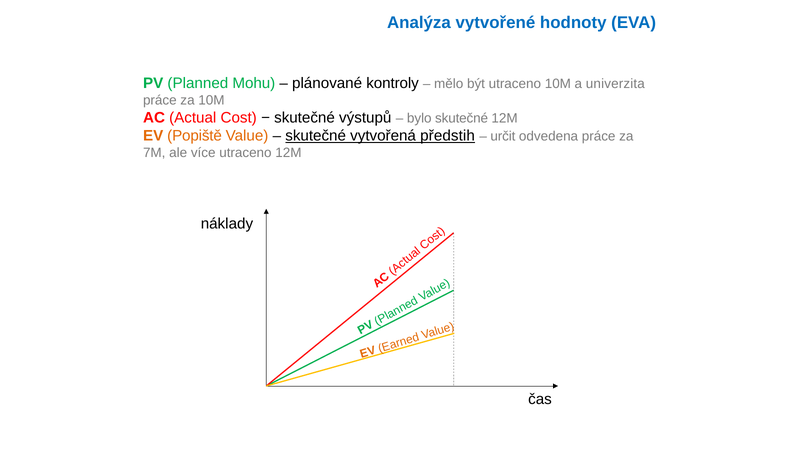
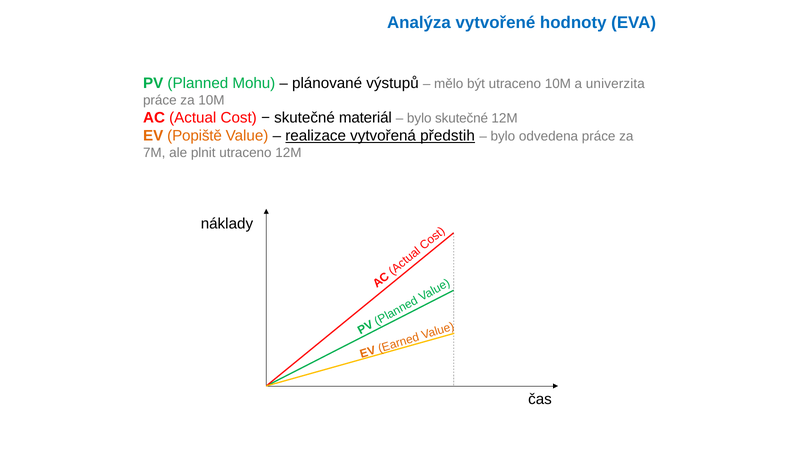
kontroly: kontroly -> výstupů
výstupů: výstupů -> materiál
skutečné at (316, 136): skutečné -> realizace
určit at (503, 136): určit -> bylo
více: více -> plnit
